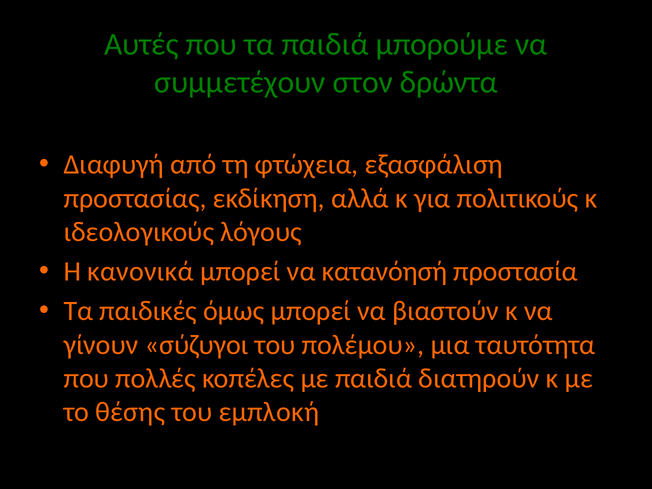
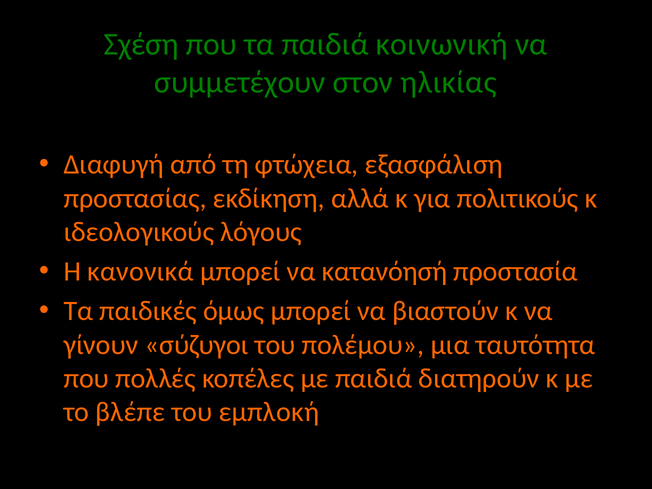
Αυτές: Αυτές -> Σχέση
μπορούμε: μπορούμε -> κοινωνική
δρώντα: δρώντα -> ηλικίας
θέσης: θέσης -> βλέπε
